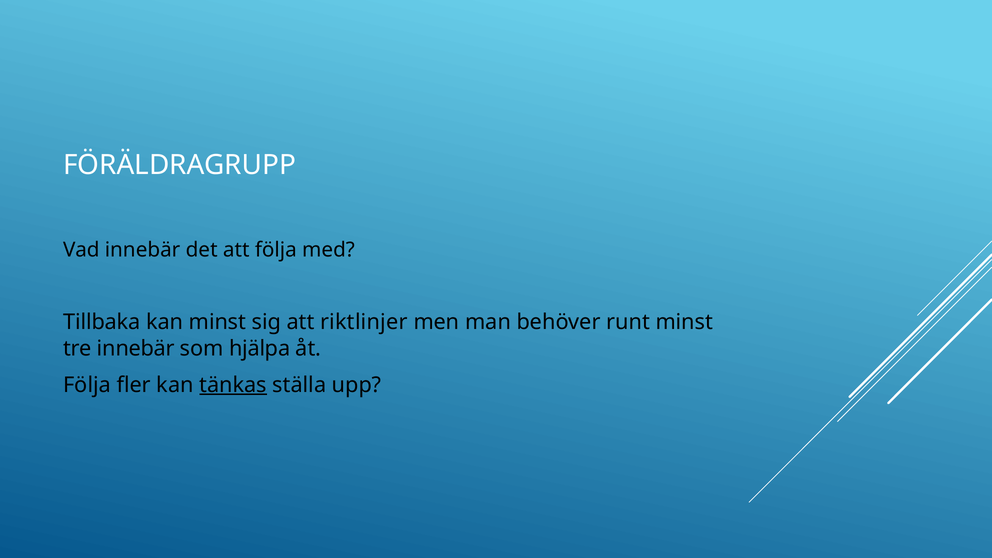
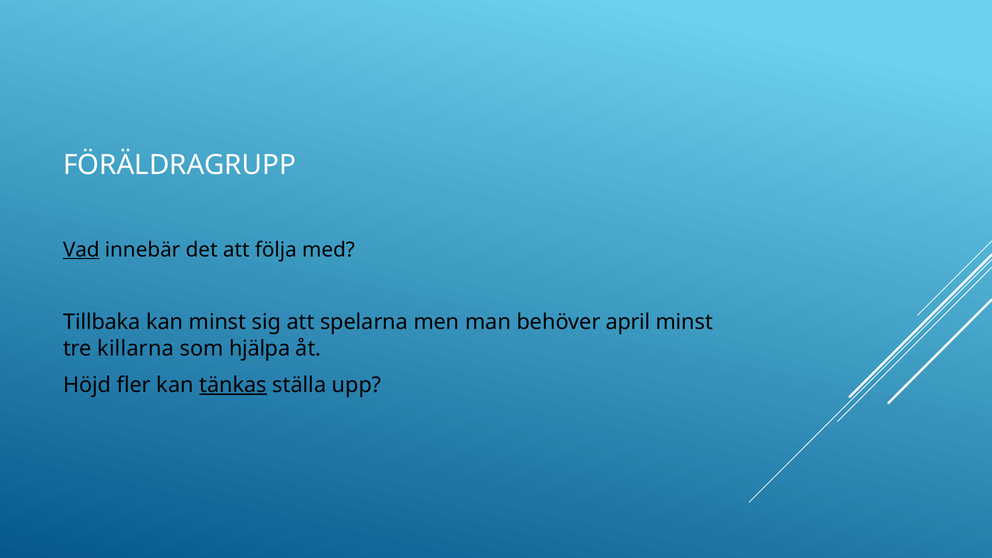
Vad underline: none -> present
riktlinjer: riktlinjer -> spelarna
runt: runt -> april
tre innebär: innebär -> killarna
Följa at (87, 385): Följa -> Höjd
